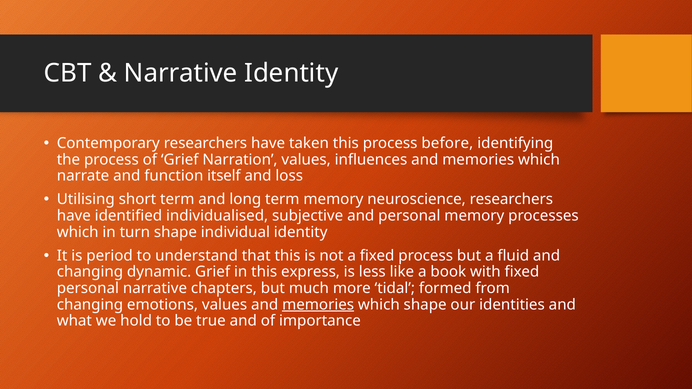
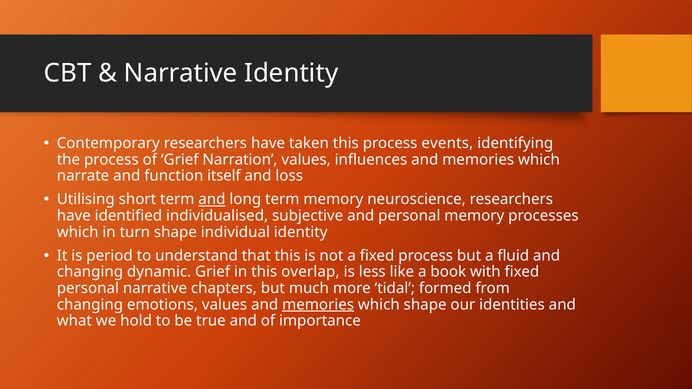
before: before -> events
and at (212, 200) underline: none -> present
express: express -> overlap
